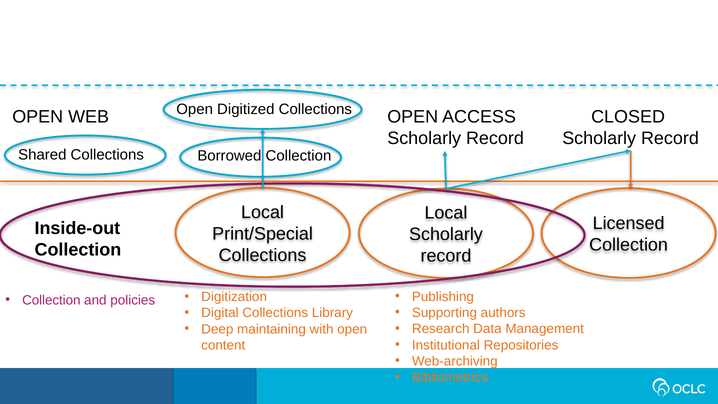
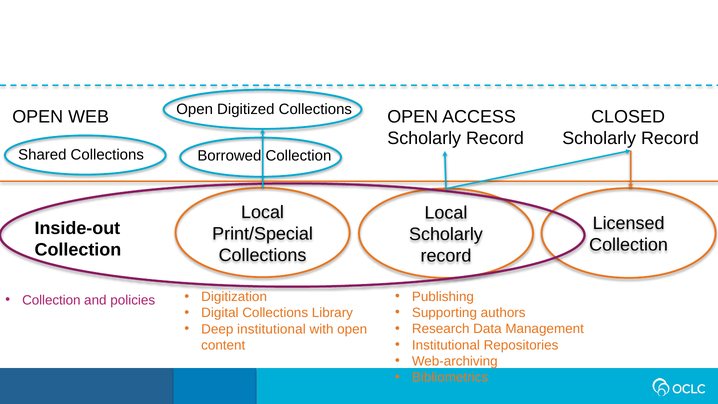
Deep maintaining: maintaining -> institutional
